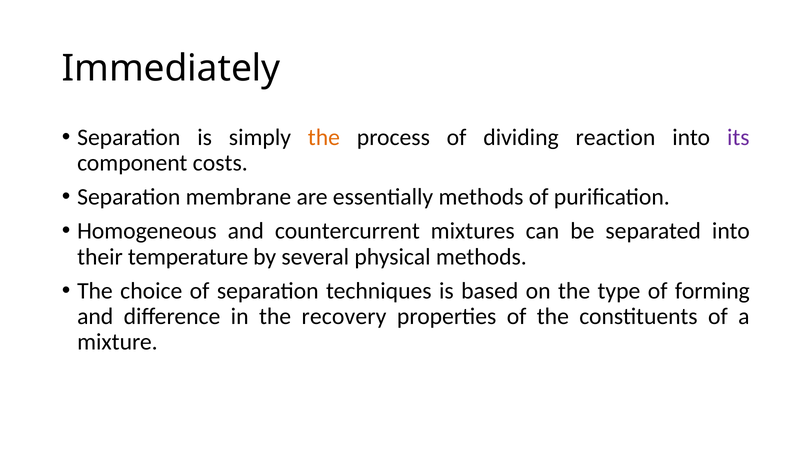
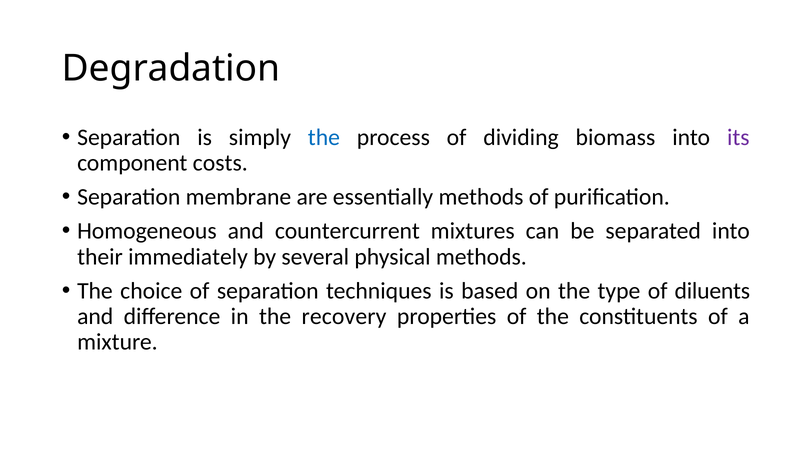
Immediately: Immediately -> Degradation
the at (324, 137) colour: orange -> blue
reaction: reaction -> biomass
temperature: temperature -> immediately
forming: forming -> diluents
